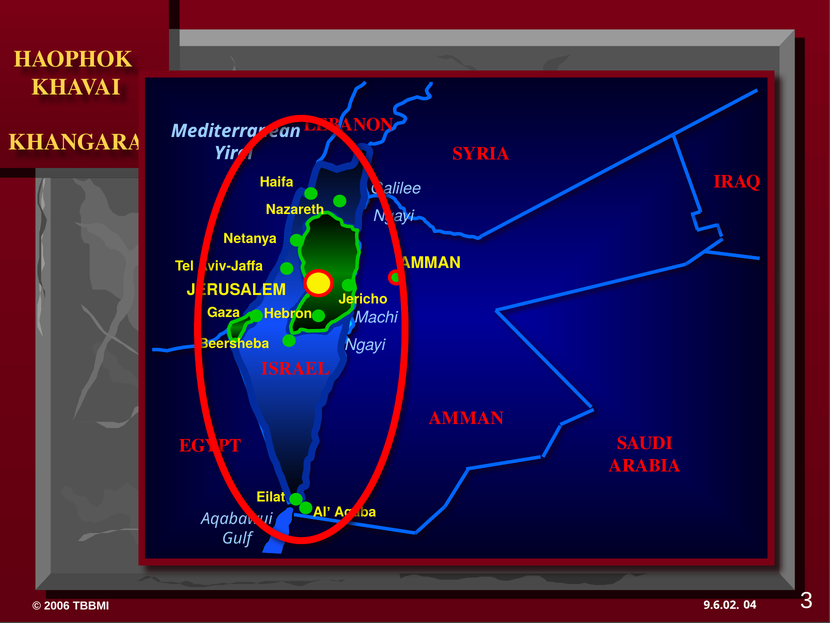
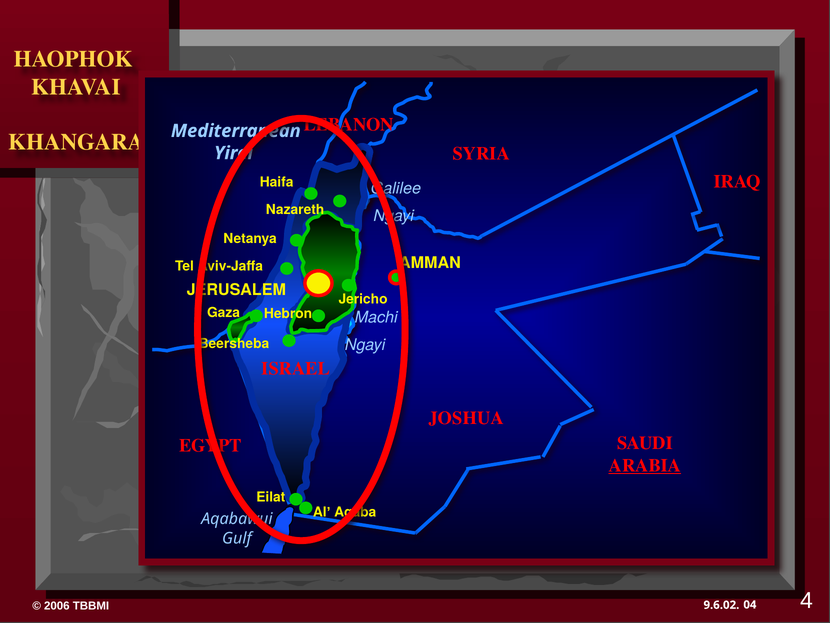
AMMAN at (466, 418): AMMAN -> JOSHUA
ARABIA underline: none -> present
3: 3 -> 4
